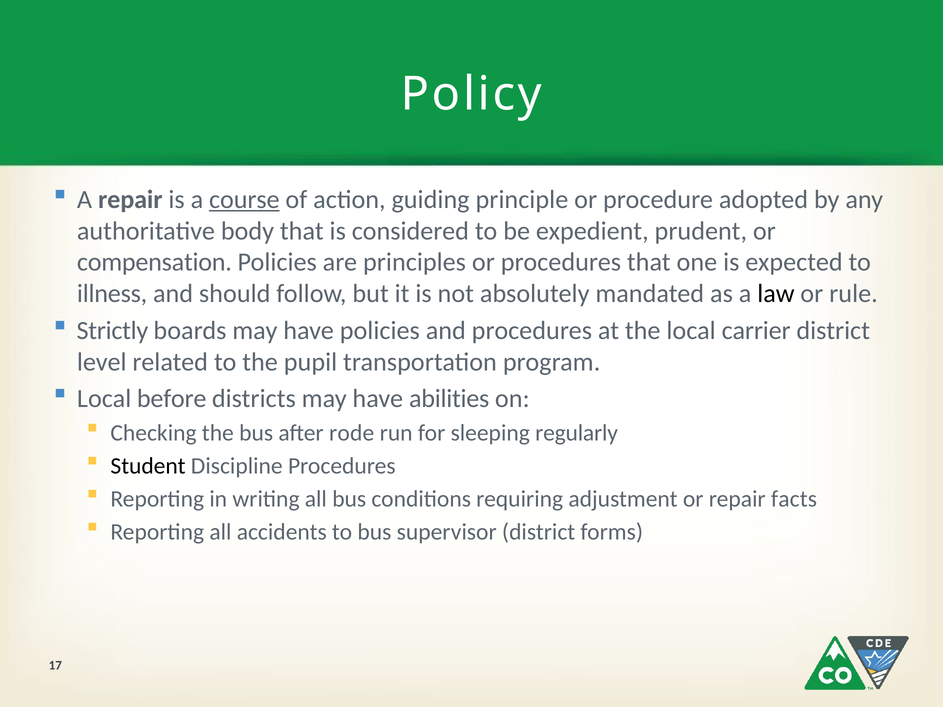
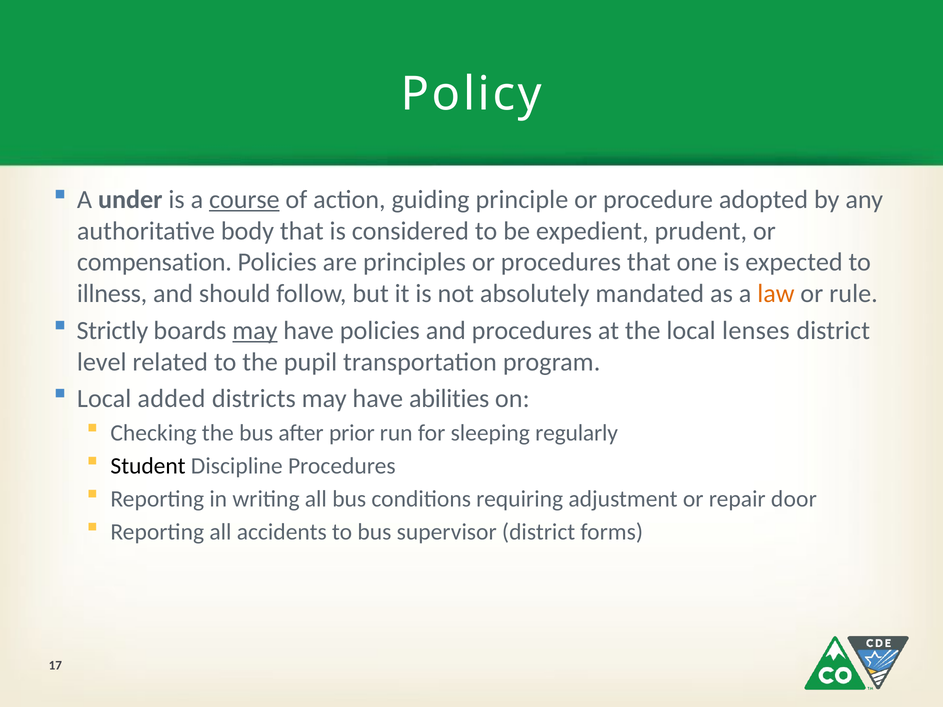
A repair: repair -> under
law colour: black -> orange
may at (255, 331) underline: none -> present
carrier: carrier -> lenses
before: before -> added
rode: rode -> prior
facts: facts -> door
